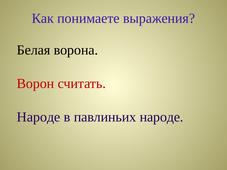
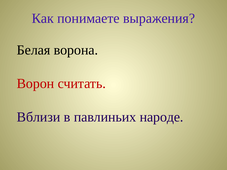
Народе at (39, 117): Народе -> Вблизи
